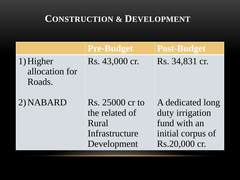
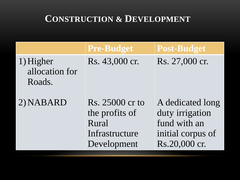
34,831: 34,831 -> 27,000
related: related -> profits
